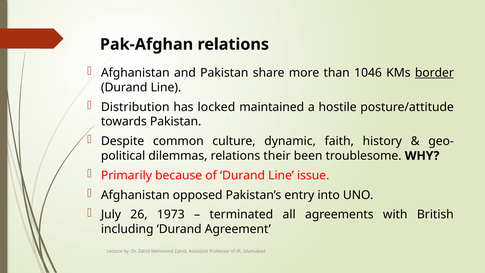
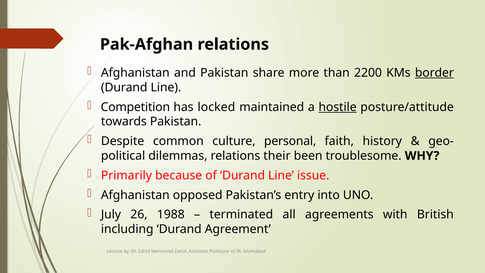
1046: 1046 -> 2200
Distribution: Distribution -> Competition
hostile underline: none -> present
dynamic: dynamic -> personal
1973: 1973 -> 1988
